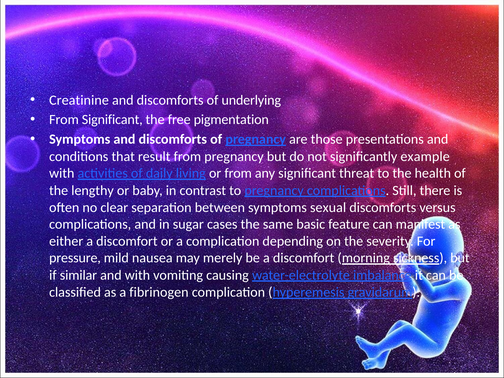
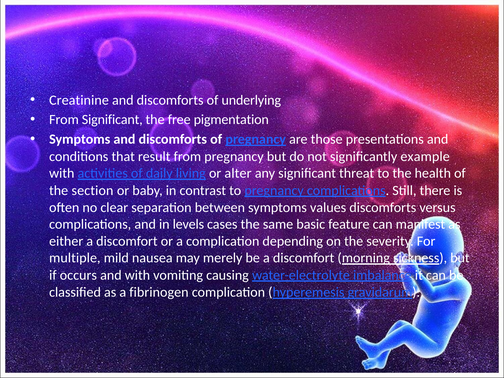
or from: from -> alter
lengthy: lengthy -> section
sexual: sexual -> values
sugar: sugar -> levels
pressure: pressure -> multiple
similar: similar -> occurs
